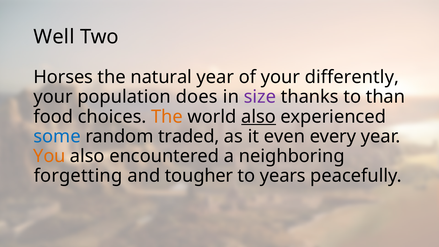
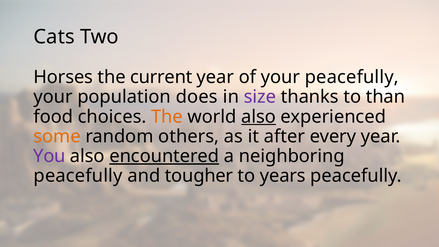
Well: Well -> Cats
natural: natural -> current
your differently: differently -> peacefully
some colour: blue -> orange
traded: traded -> others
even: even -> after
You colour: orange -> purple
encountered underline: none -> present
forgetting at (78, 176): forgetting -> peacefully
